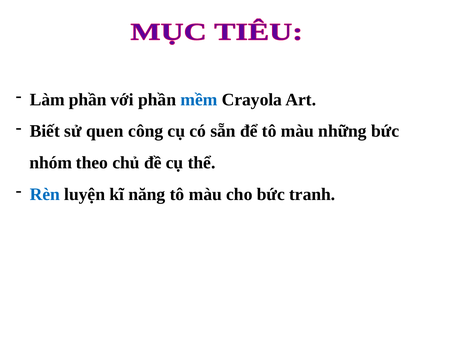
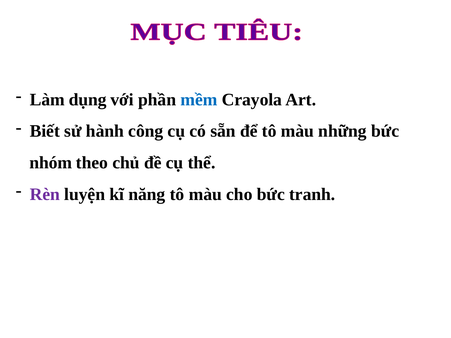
Làm phần: phần -> dụng
quen: quen -> hành
Rèn colour: blue -> purple
